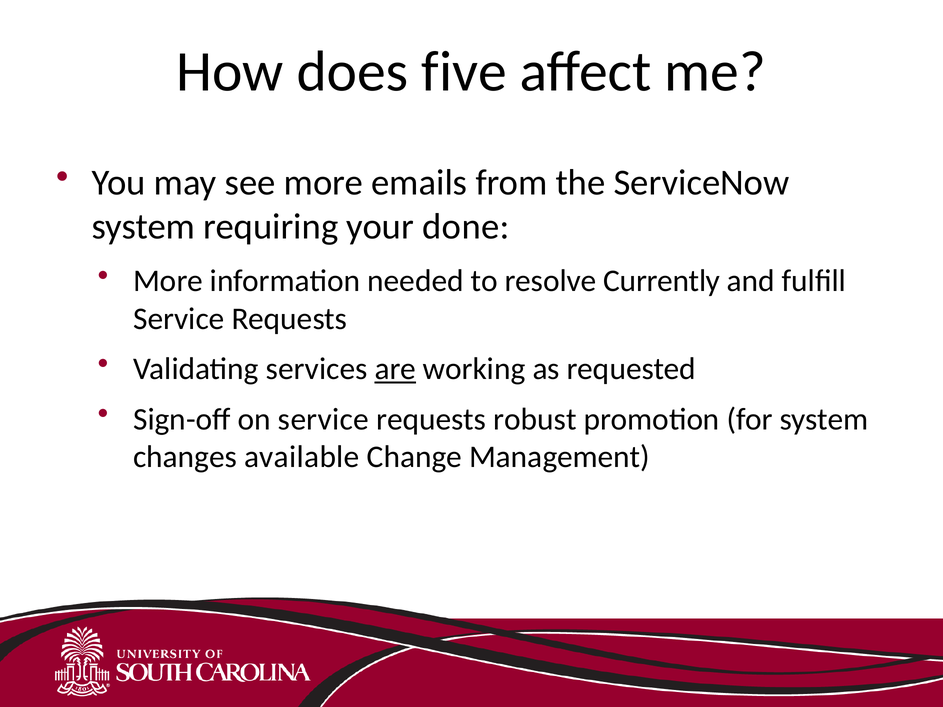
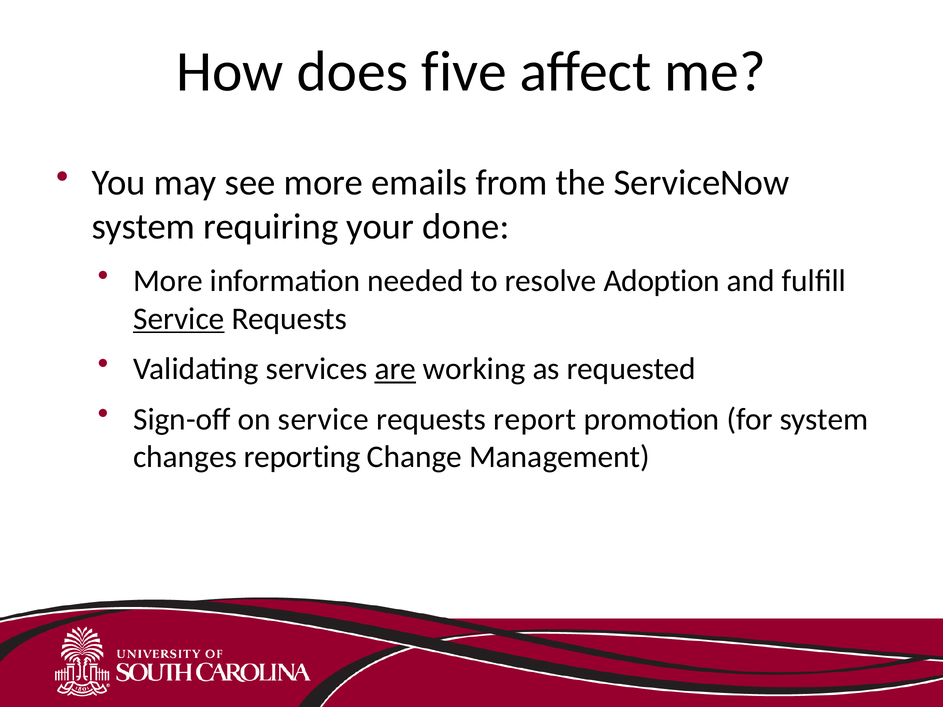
Currently: Currently -> Adoption
Service at (179, 319) underline: none -> present
robust: robust -> report
available: available -> reporting
